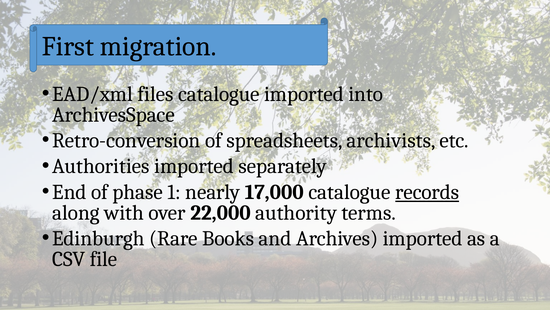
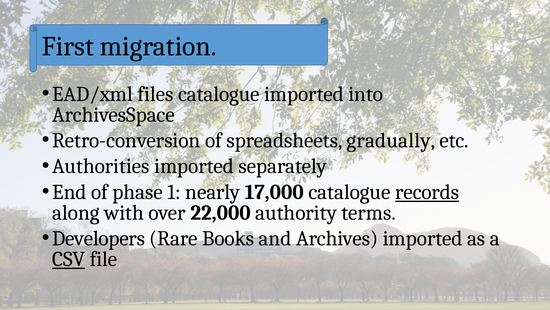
archivists: archivists -> gradually
Edinburgh: Edinburgh -> Developers
CSV underline: none -> present
